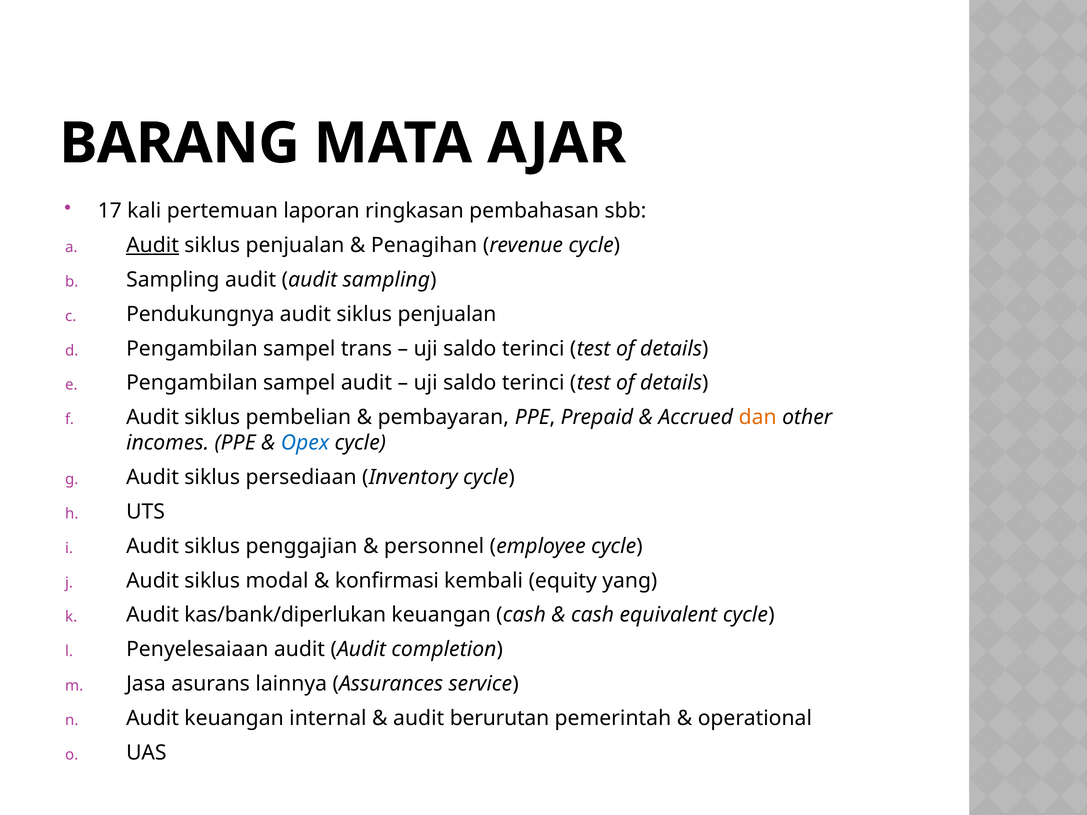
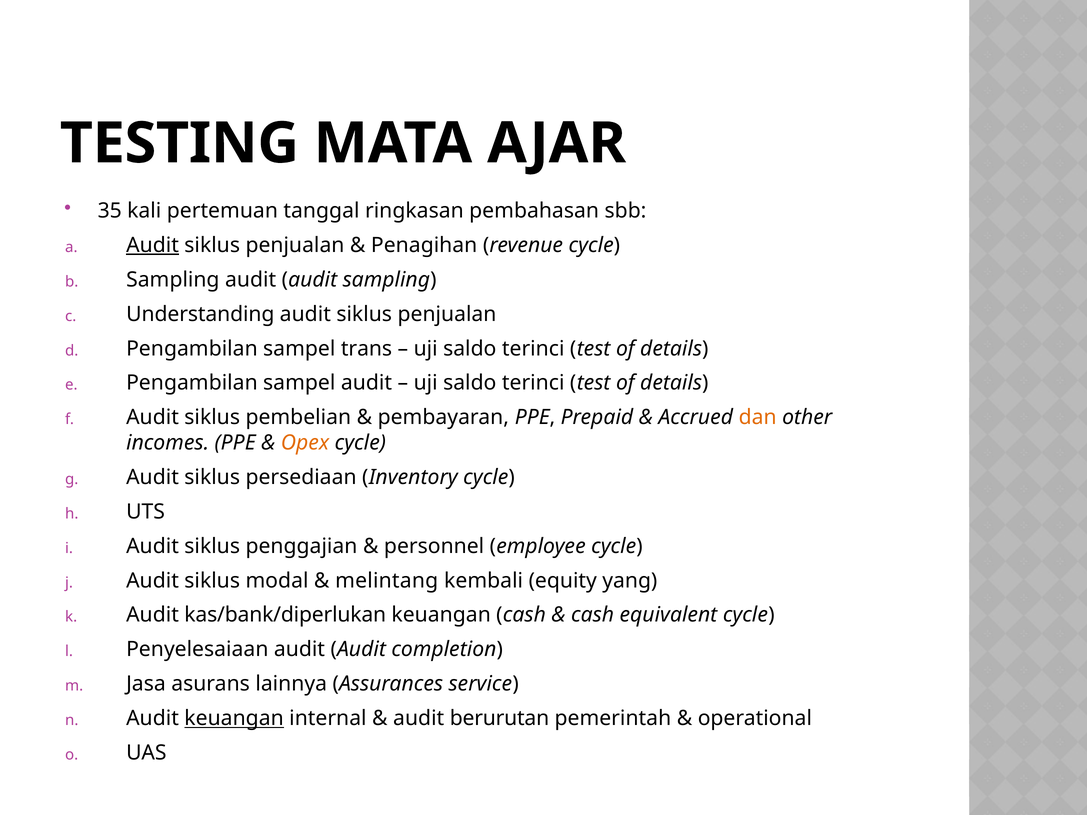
BARANG: BARANG -> TESTING
17: 17 -> 35
laporan: laporan -> tanggal
Pendukungnya: Pendukungnya -> Understanding
Opex colour: blue -> orange
konfirmasi: konfirmasi -> melintang
keuangan at (234, 719) underline: none -> present
